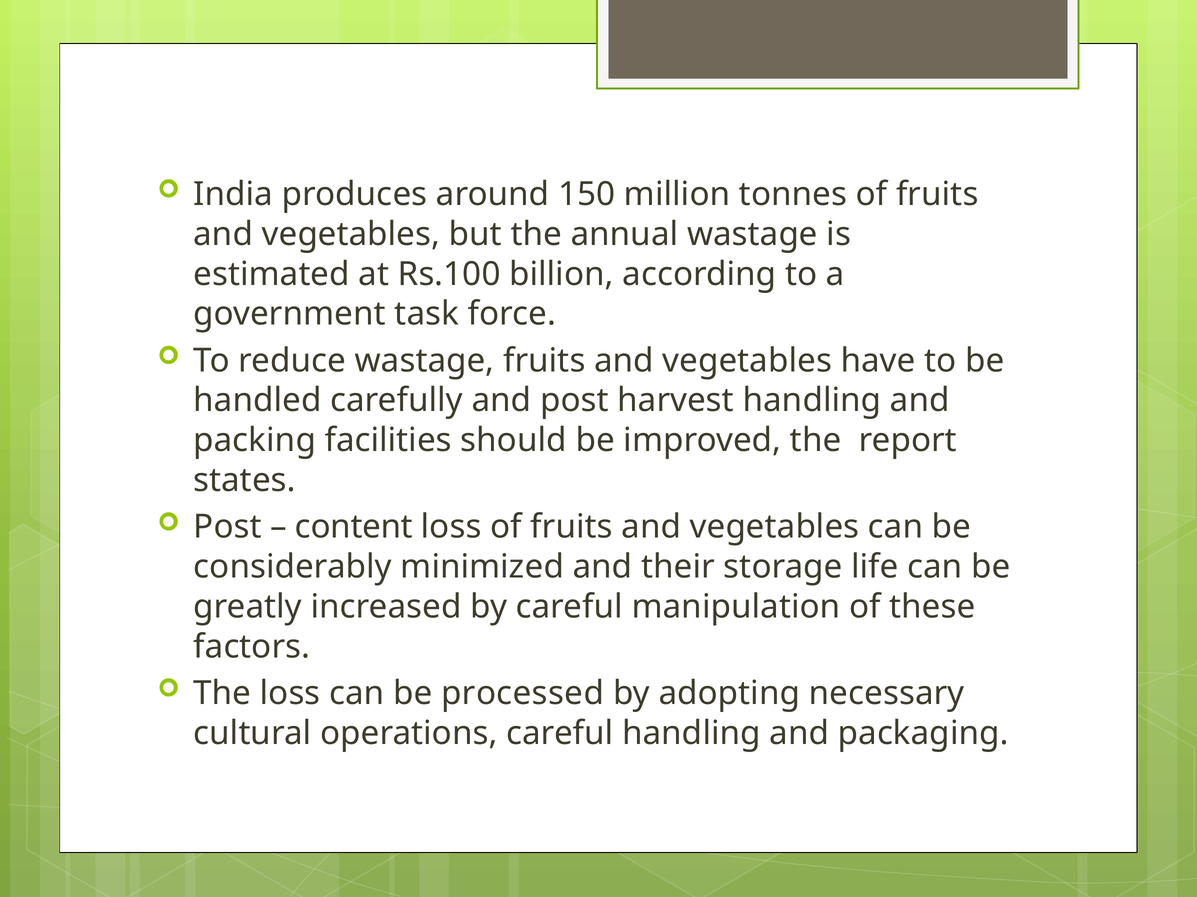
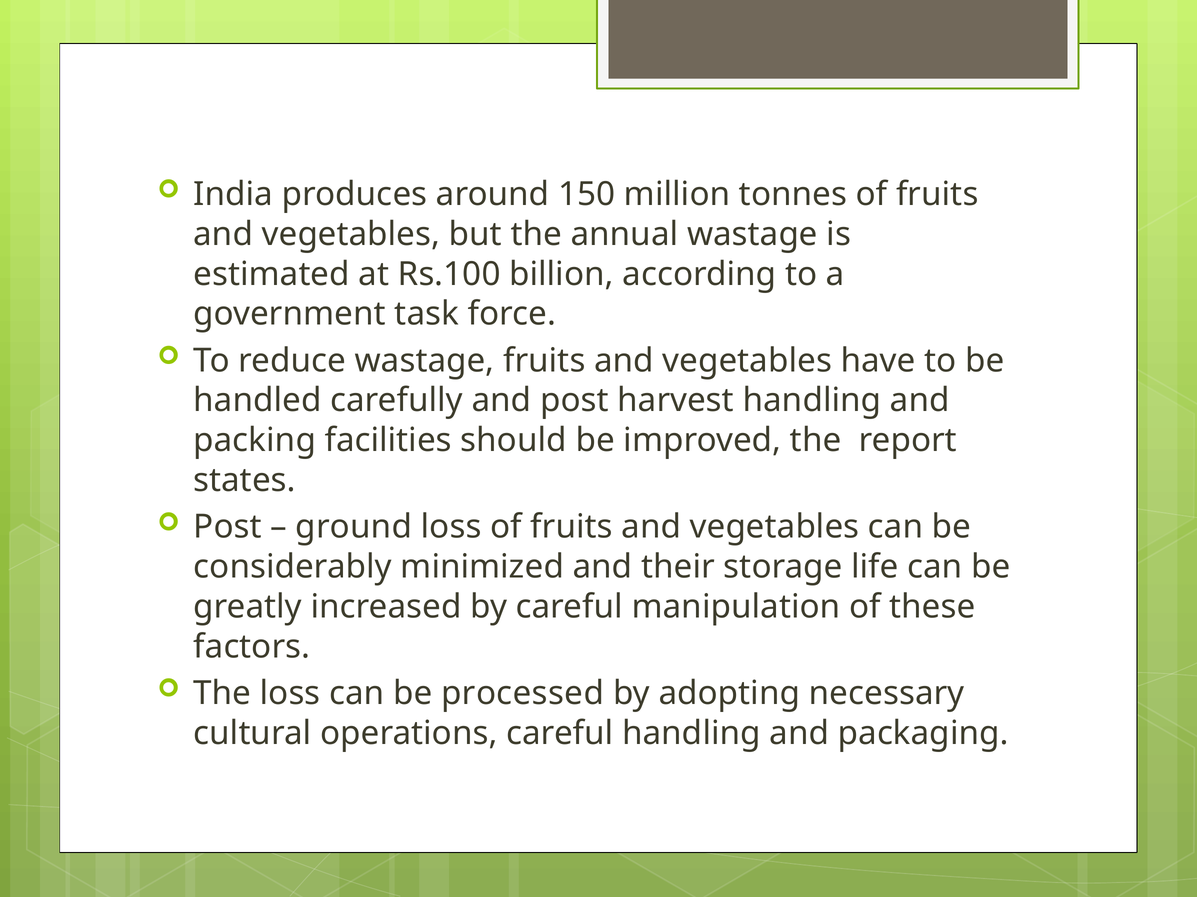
content: content -> ground
